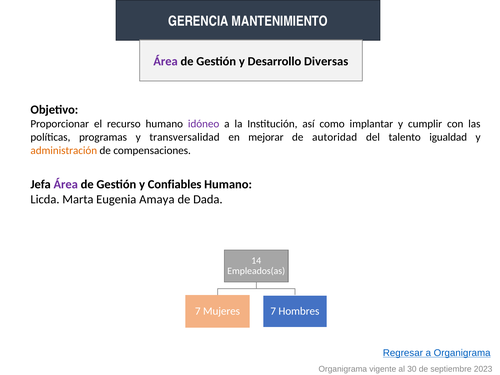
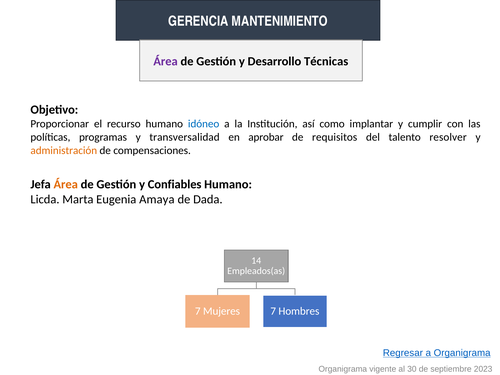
Diversas: Diversas -> Técnicas
idóneo colour: purple -> blue
mejorar: mejorar -> aprobar
autoridad: autoridad -> requisitos
igualdad: igualdad -> resolver
Área at (66, 185) colour: purple -> orange
